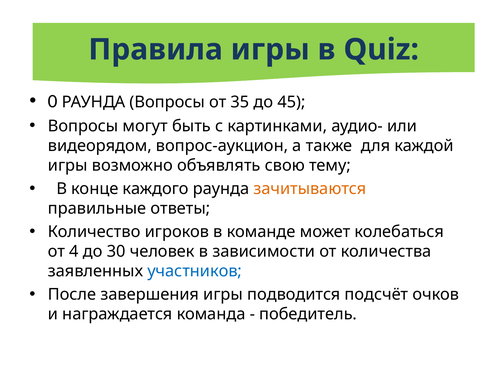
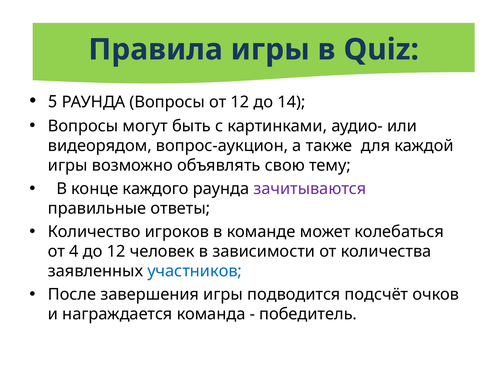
0: 0 -> 5
от 35: 35 -> 12
45: 45 -> 14
зачитываются colour: orange -> purple
до 30: 30 -> 12
